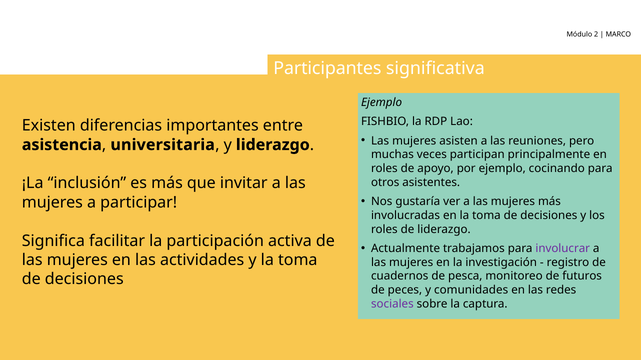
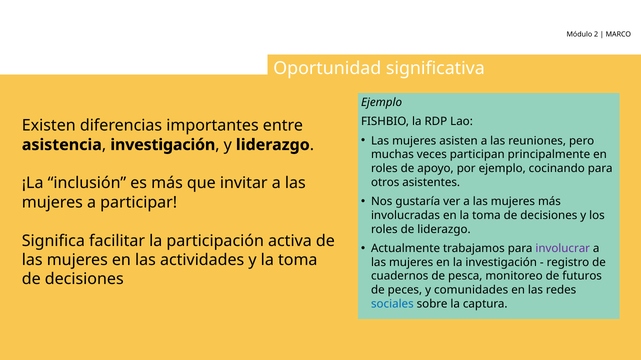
Participantes: Participantes -> Oportunidad
universitaria at (163, 145): universitaria -> investigación
sociales colour: purple -> blue
